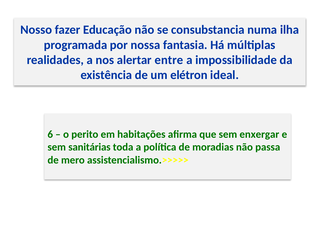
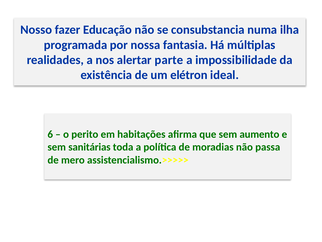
entre: entre -> parte
enxergar: enxergar -> aumento
